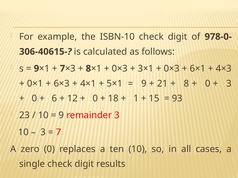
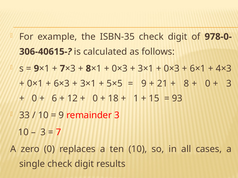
ISBN-10: ISBN-10 -> ISBN-35
4×1 at (88, 84): 4×1 -> 3×1
5×1: 5×1 -> 5×5
23: 23 -> 33
